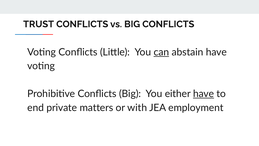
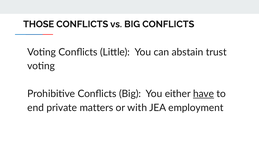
TRUST: TRUST -> THOSE
can underline: present -> none
abstain have: have -> trust
